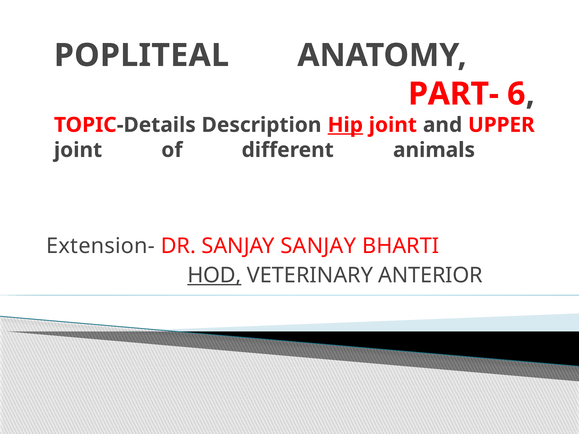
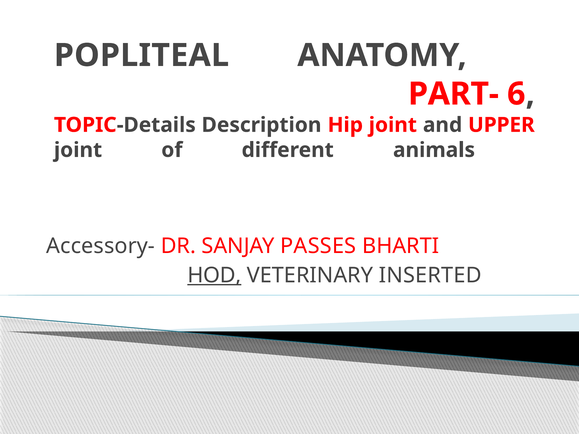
Hip underline: present -> none
Extension-: Extension- -> Accessory-
SANJAY SANJAY: SANJAY -> PASSES
ANTERIOR: ANTERIOR -> INSERTED
